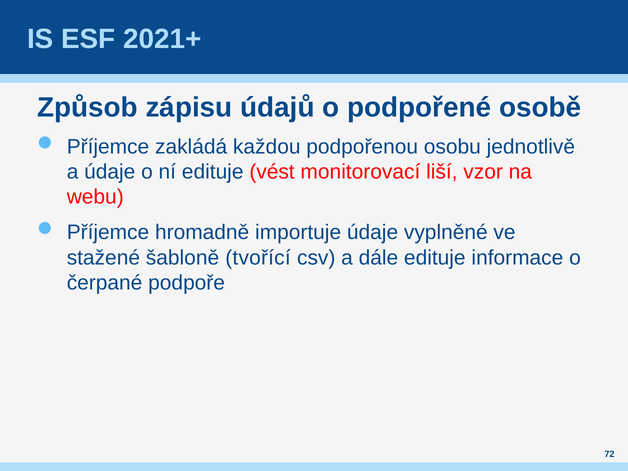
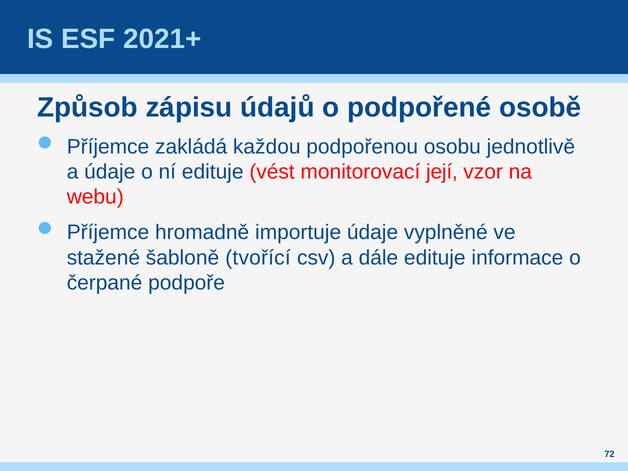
liší: liší -> její
